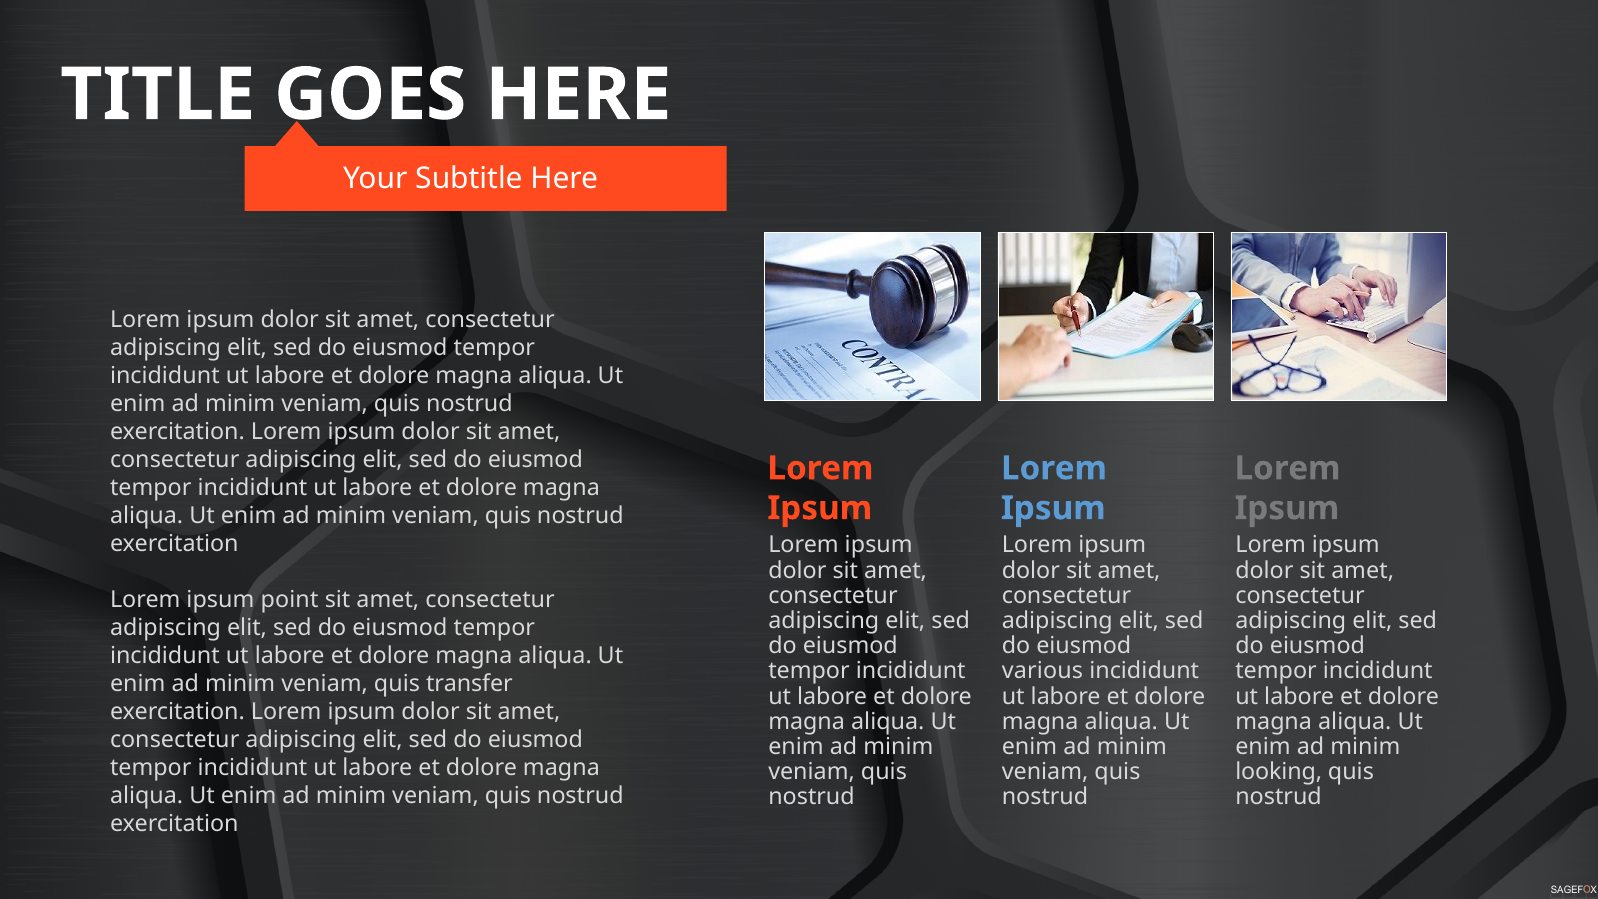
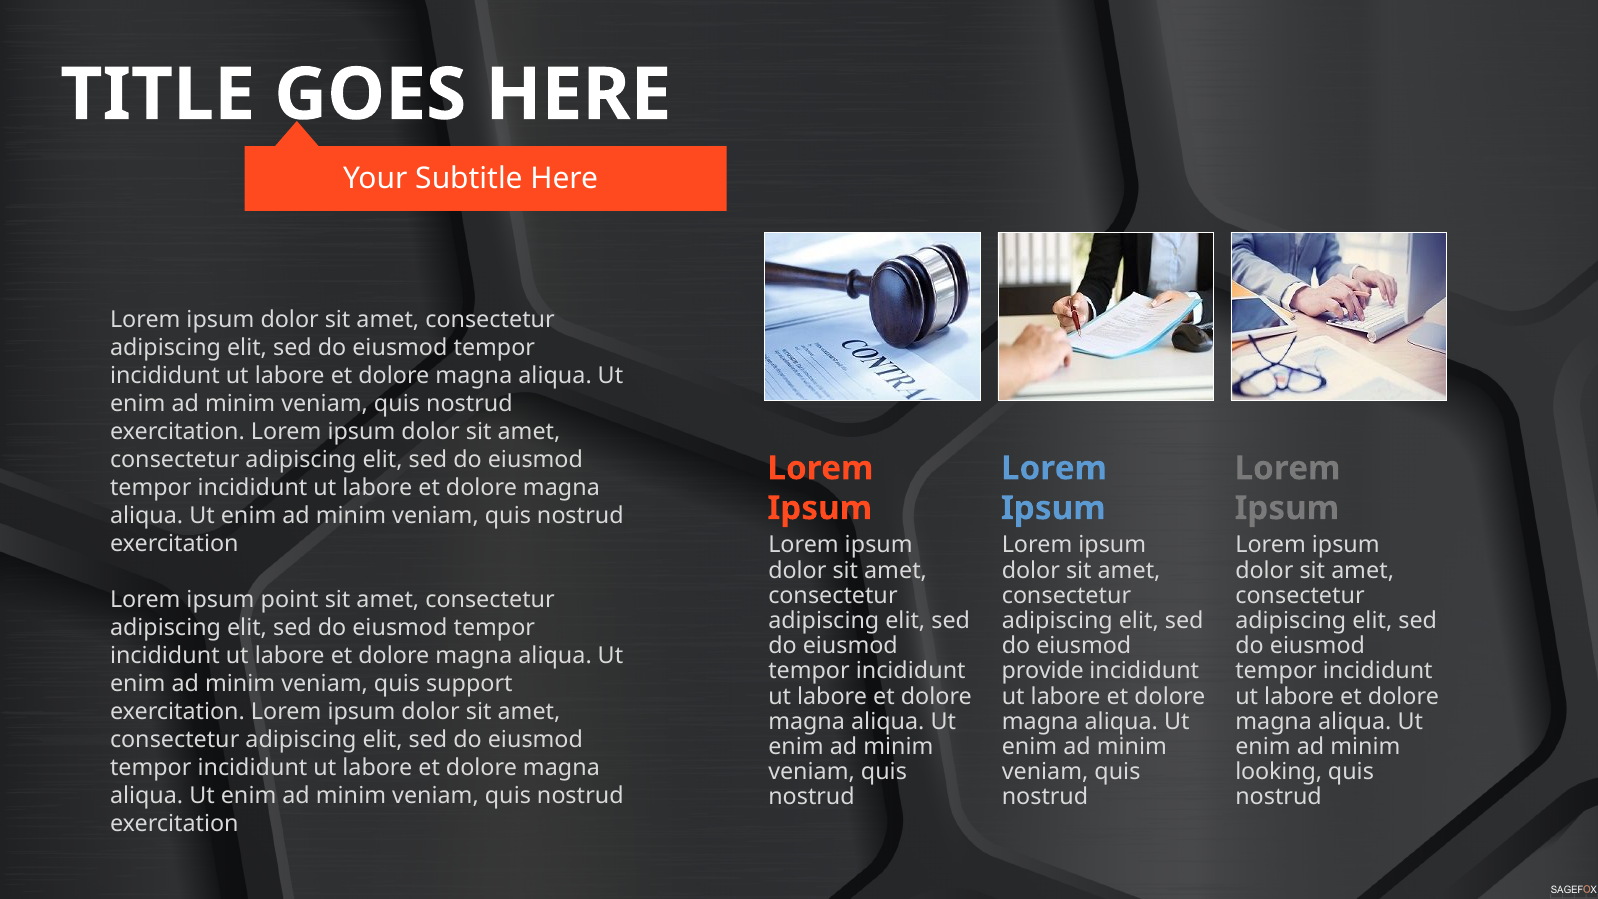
various: various -> provide
transfer: transfer -> support
